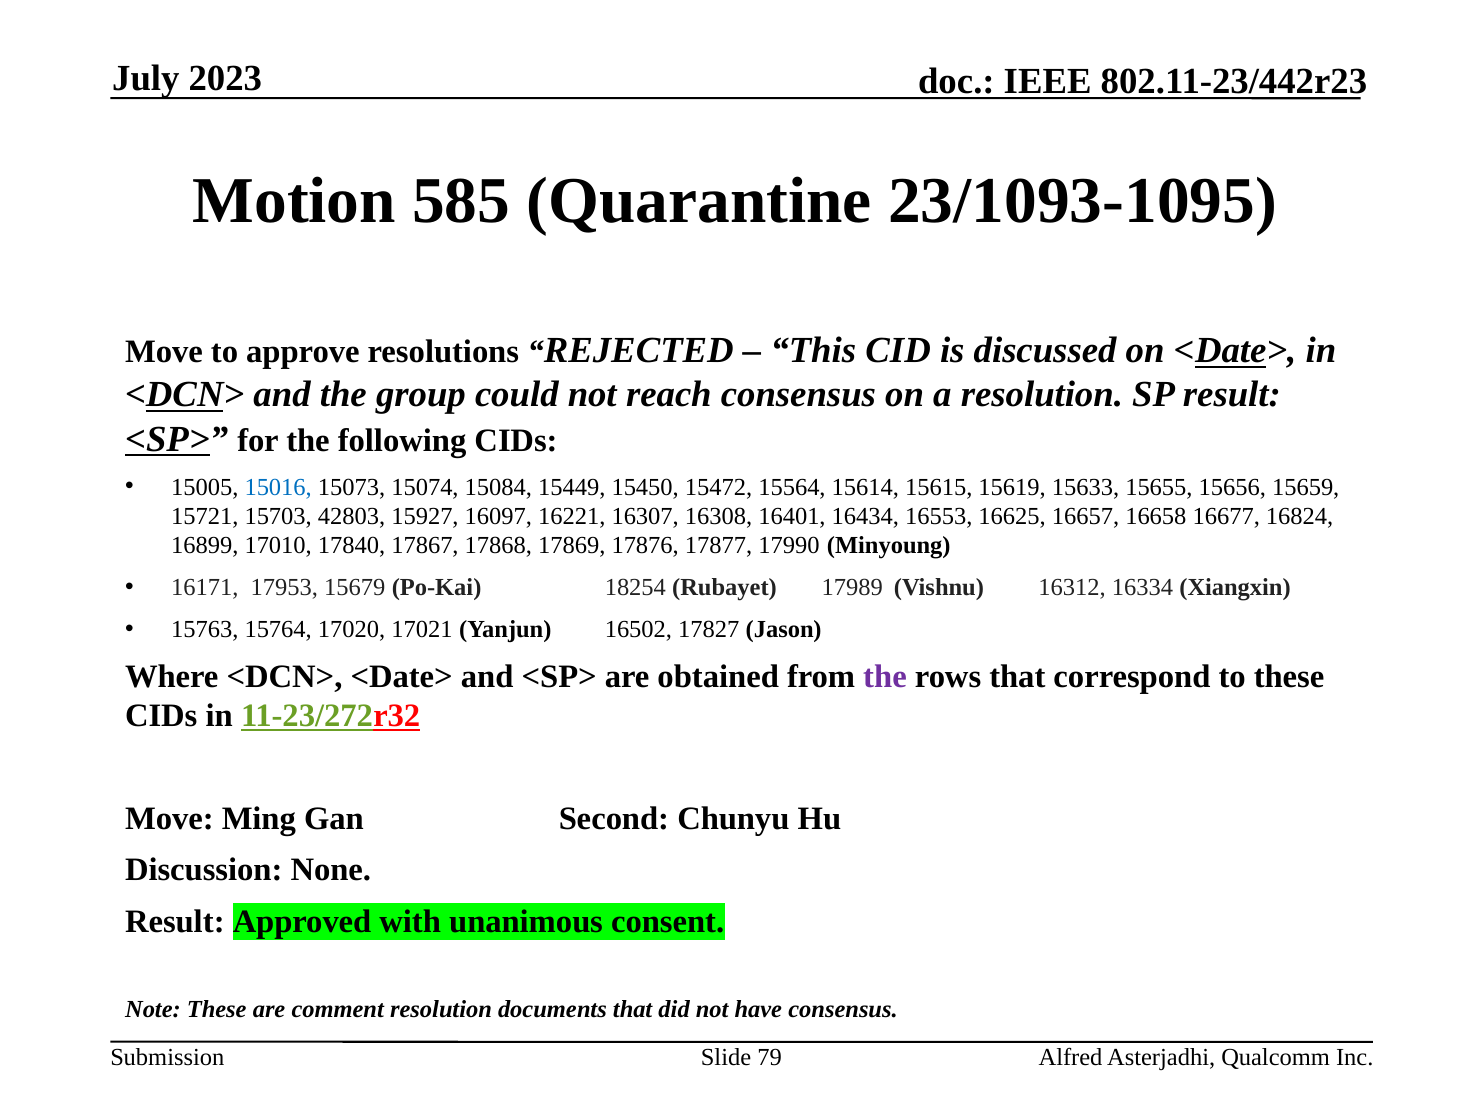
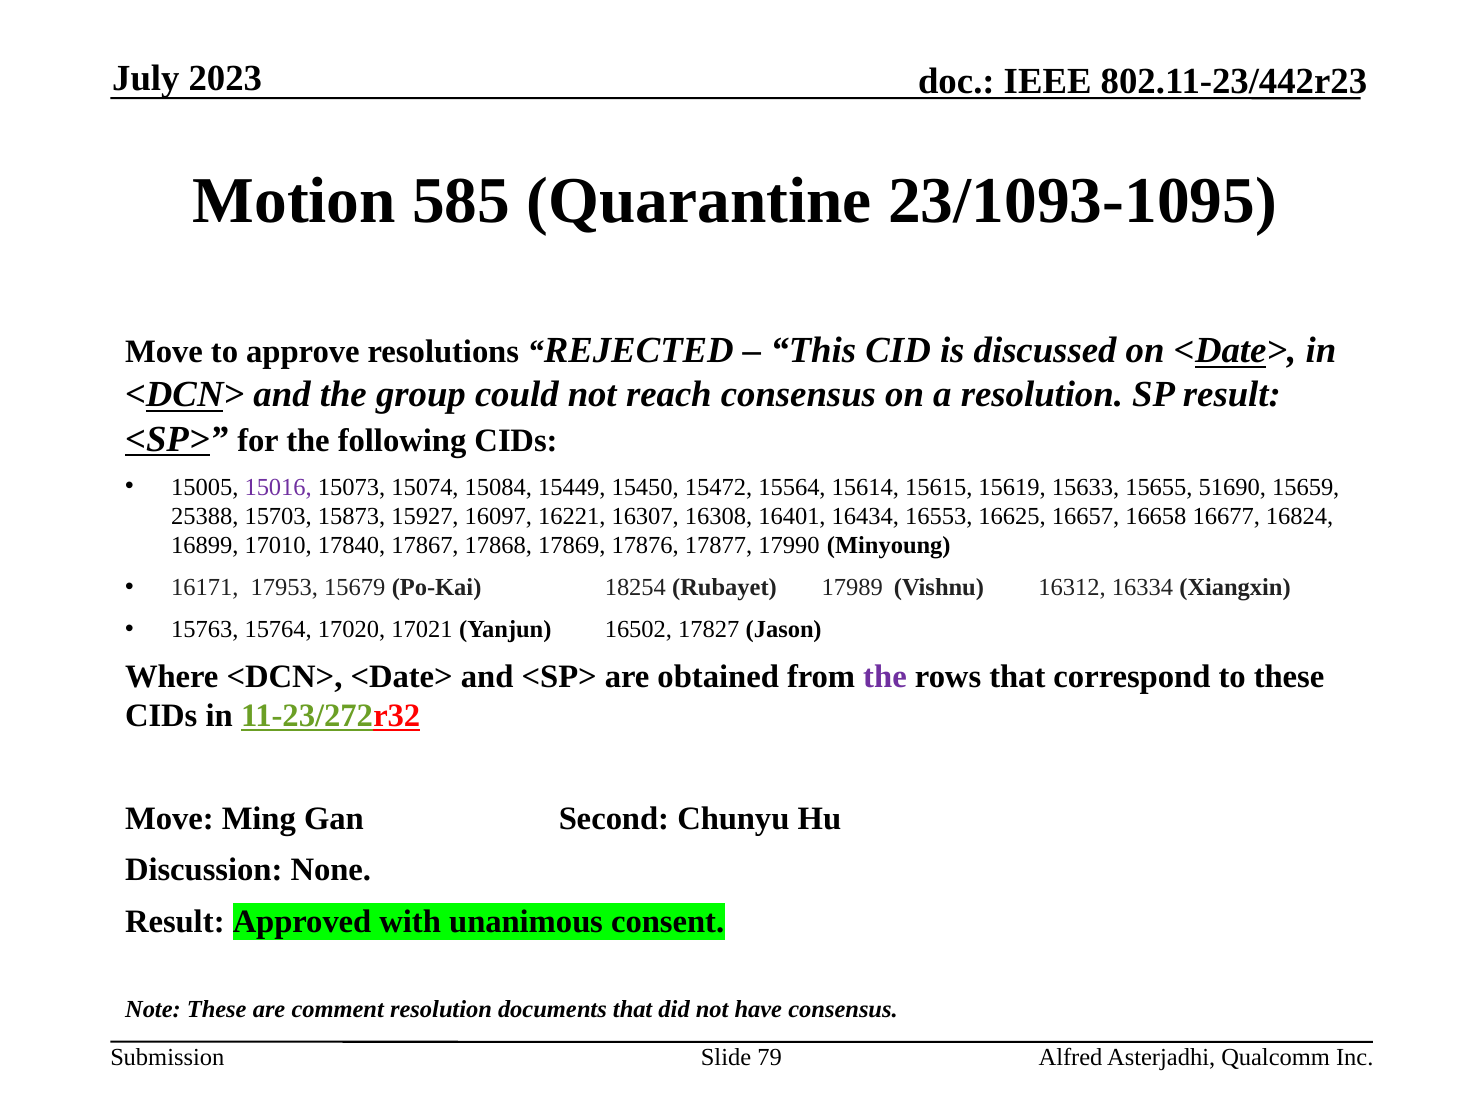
15016 colour: blue -> purple
15656: 15656 -> 51690
15721: 15721 -> 25388
42803: 42803 -> 15873
